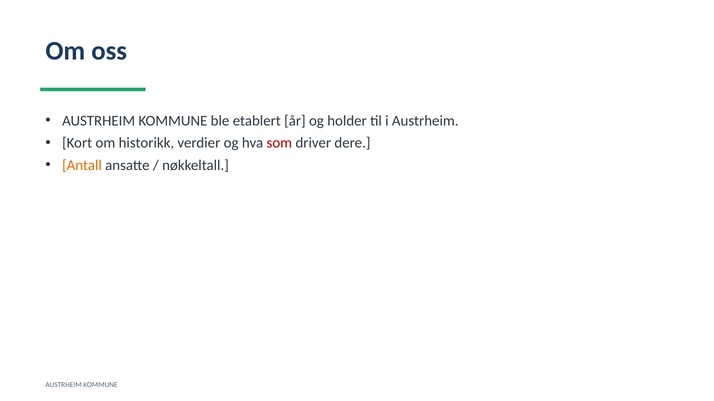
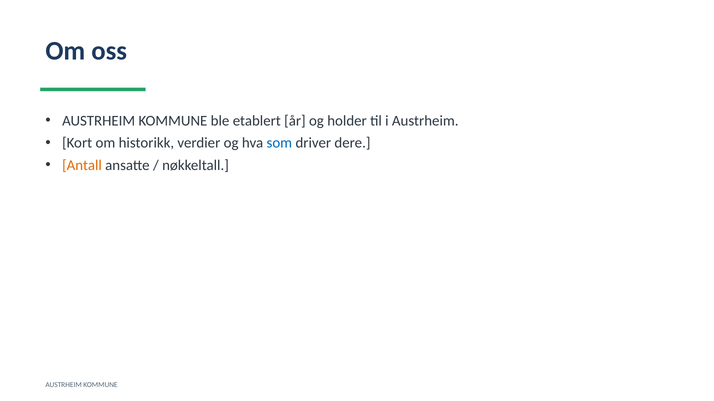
som colour: red -> blue
